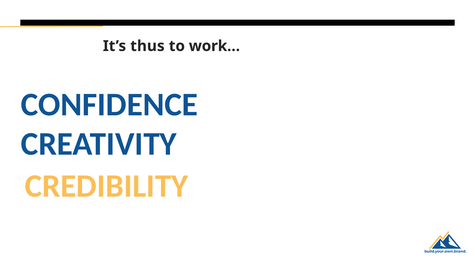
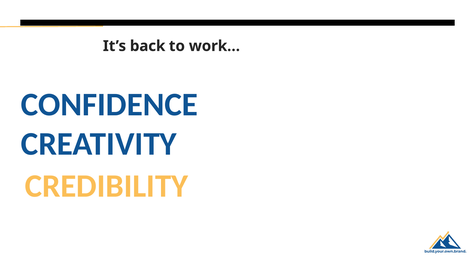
thus: thus -> back
